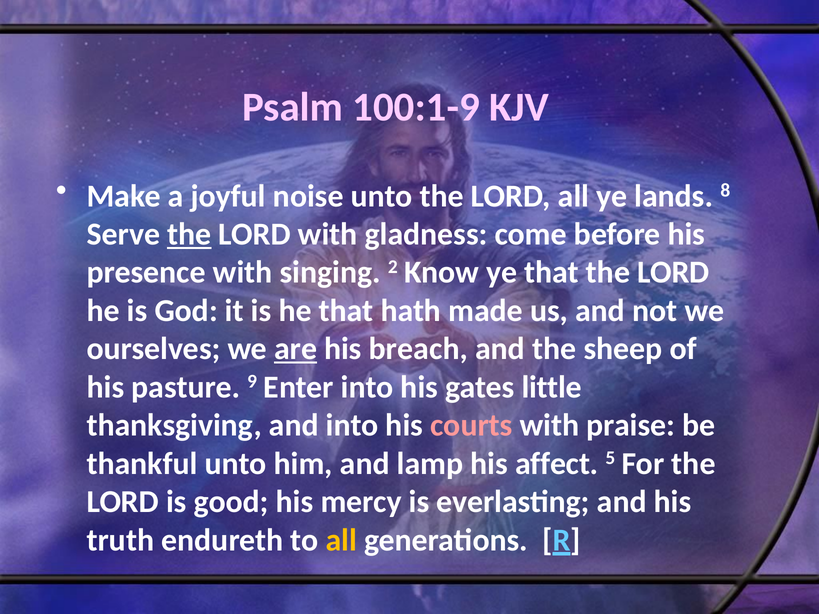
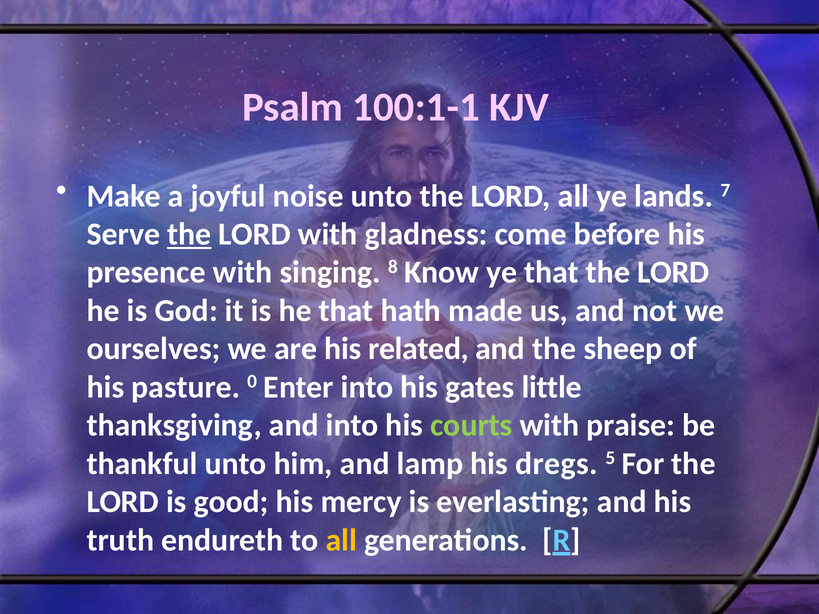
100:1-9: 100:1-9 -> 100:1-1
8: 8 -> 7
2: 2 -> 8
are underline: present -> none
breach: breach -> related
9: 9 -> 0
courts colour: pink -> light green
affect: affect -> dregs
